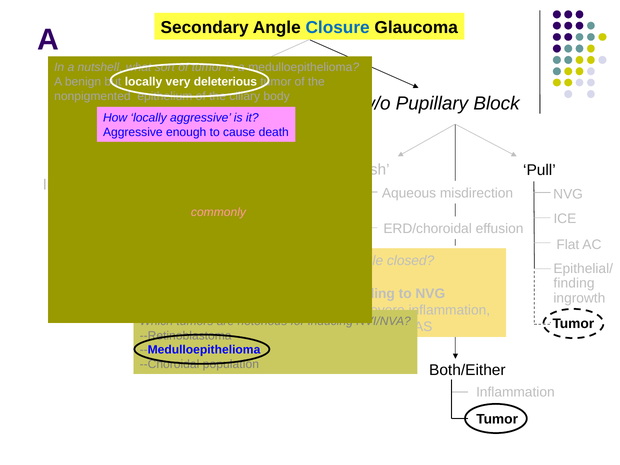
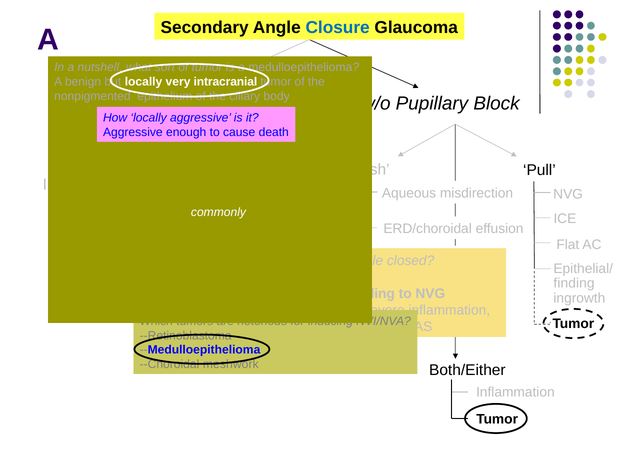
deleterious: deleterious -> intracranial
commonly colour: pink -> white
population: population -> meshwork
